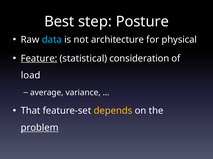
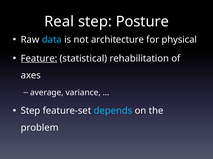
Best: Best -> Real
consideration: consideration -> rehabilitation
load: load -> axes
That at (31, 111): That -> Step
depends colour: yellow -> light blue
problem underline: present -> none
